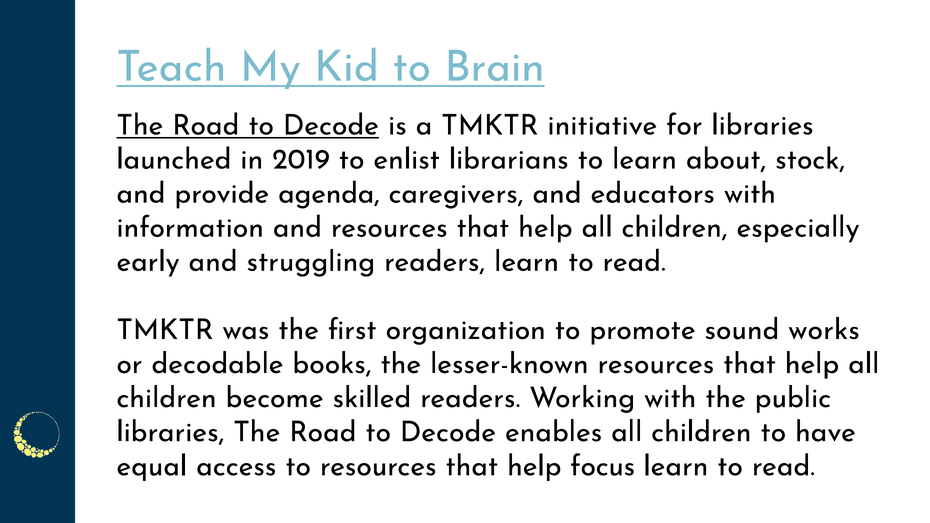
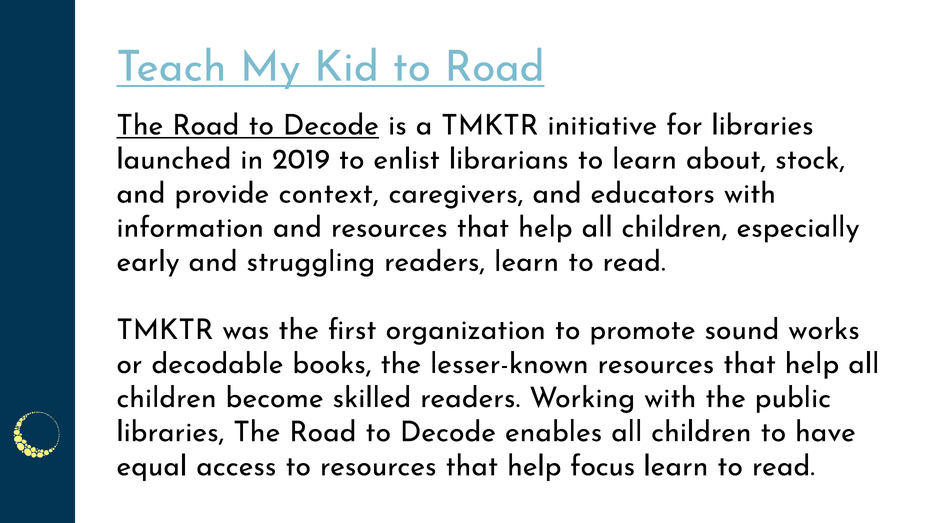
to Brain: Brain -> Road
agenda: agenda -> context
